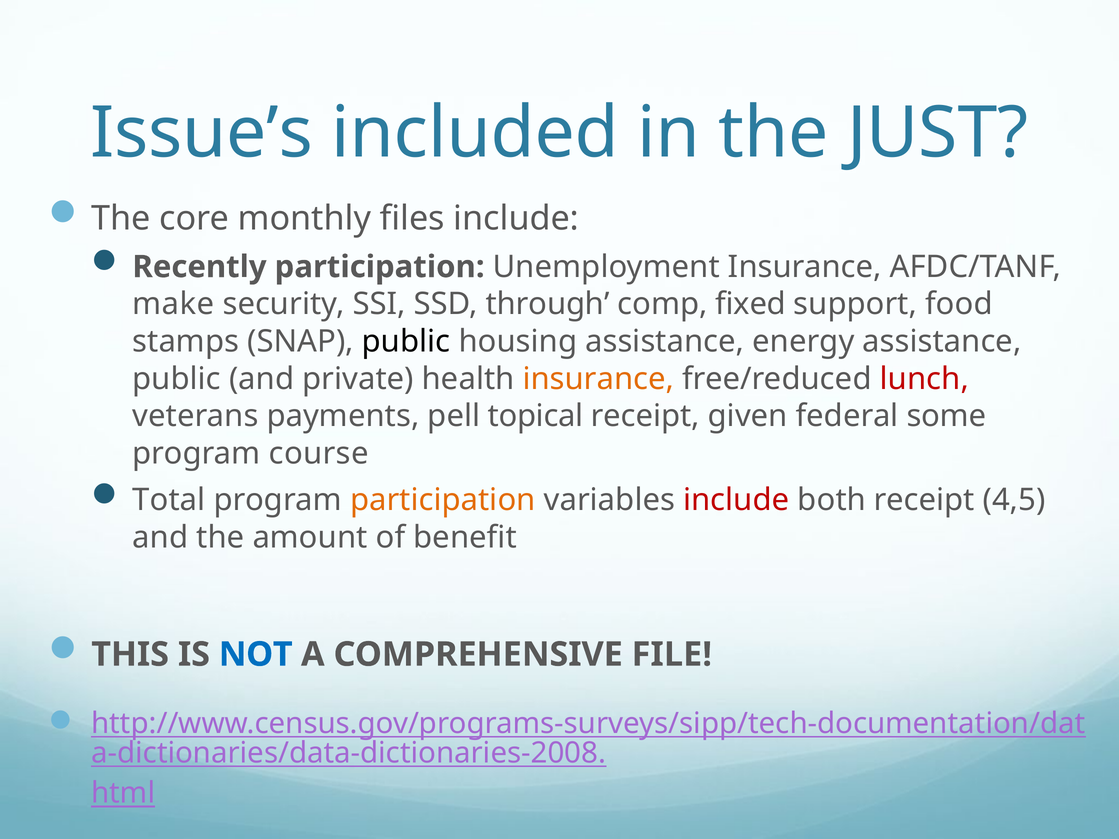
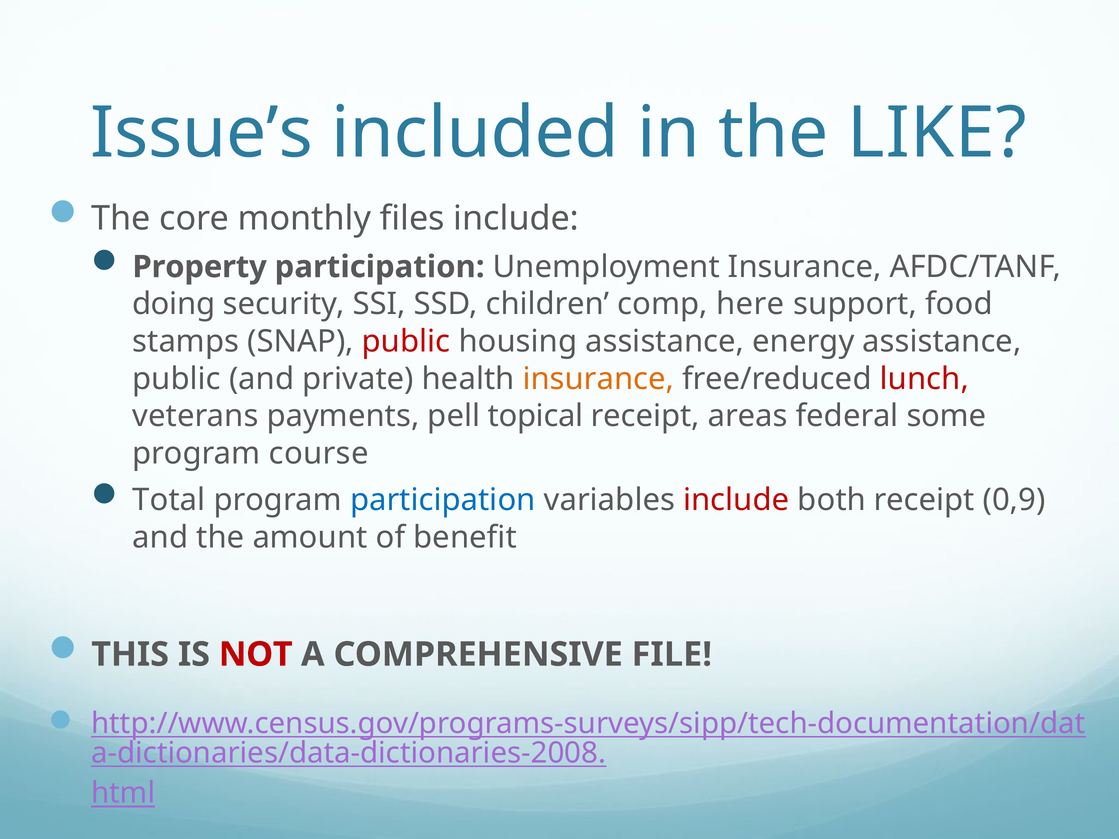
JUST: JUST -> LIKE
Recently: Recently -> Property
make: make -> doing
through: through -> children
fixed: fixed -> here
public at (406, 342) colour: black -> red
given: given -> areas
participation at (443, 500) colour: orange -> blue
4,5: 4,5 -> 0,9
NOT colour: blue -> red
